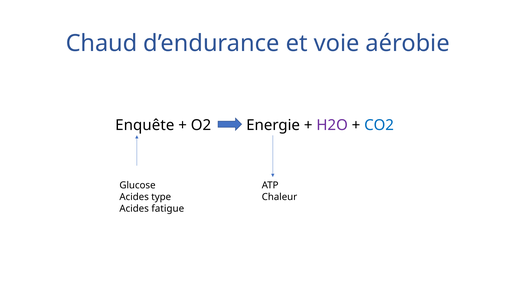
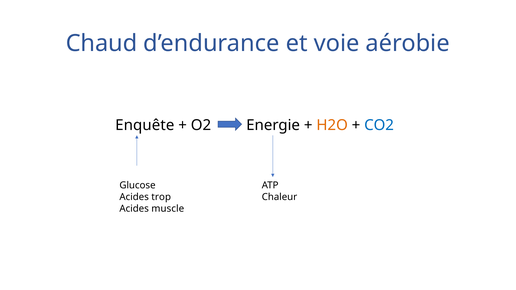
H2O colour: purple -> orange
type: type -> trop
fatigue: fatigue -> muscle
